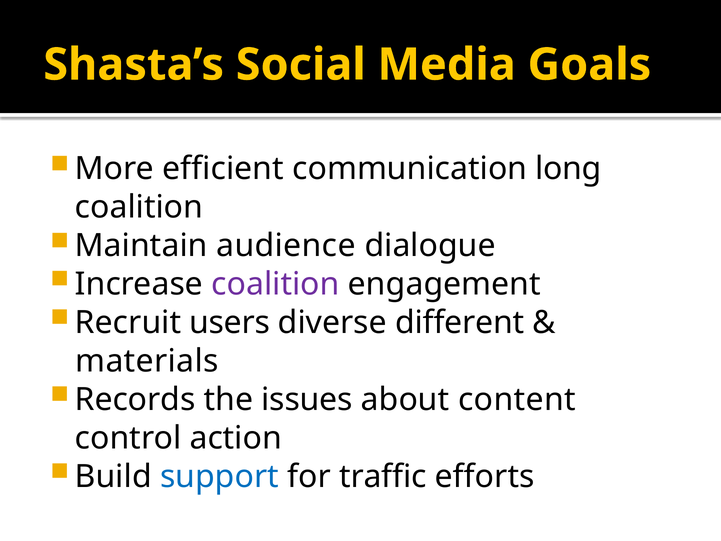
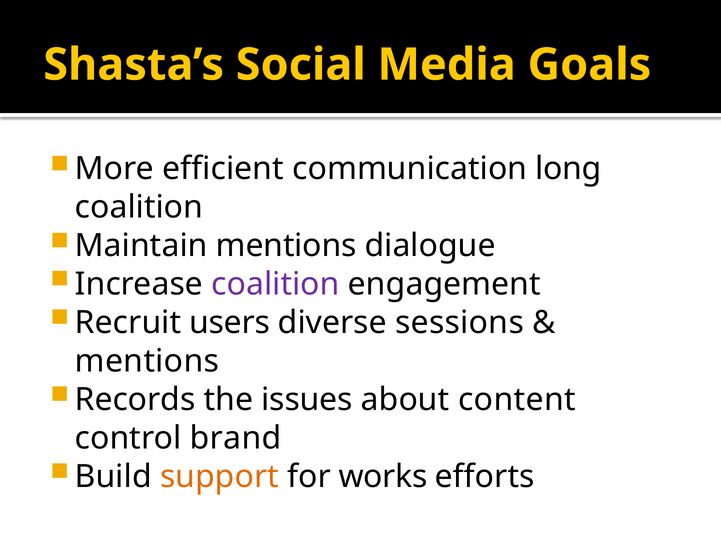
Maintain audience: audience -> mentions
different: different -> sessions
materials at (147, 361): materials -> mentions
action: action -> brand
support colour: blue -> orange
traffic: traffic -> works
